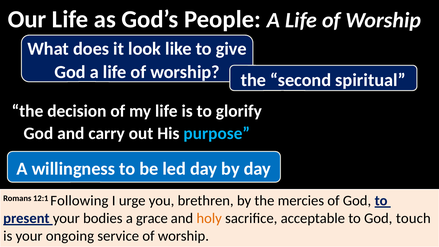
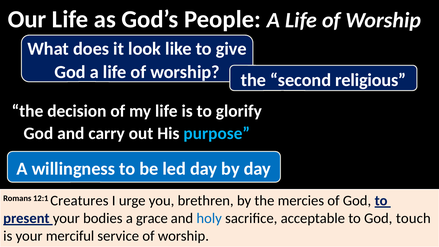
spiritual: spiritual -> religious
Following: Following -> Creatures
holy colour: orange -> blue
ongoing: ongoing -> merciful
